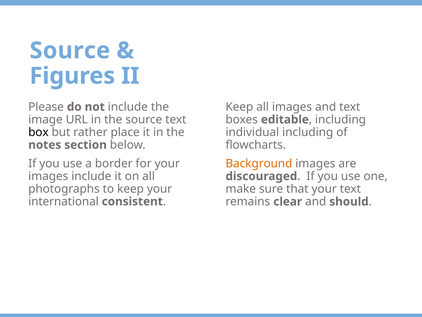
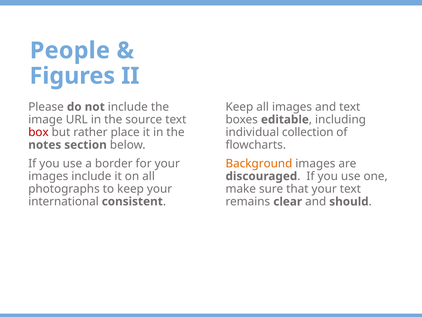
Source at (70, 50): Source -> People
box colour: black -> red
individual including: including -> collection
